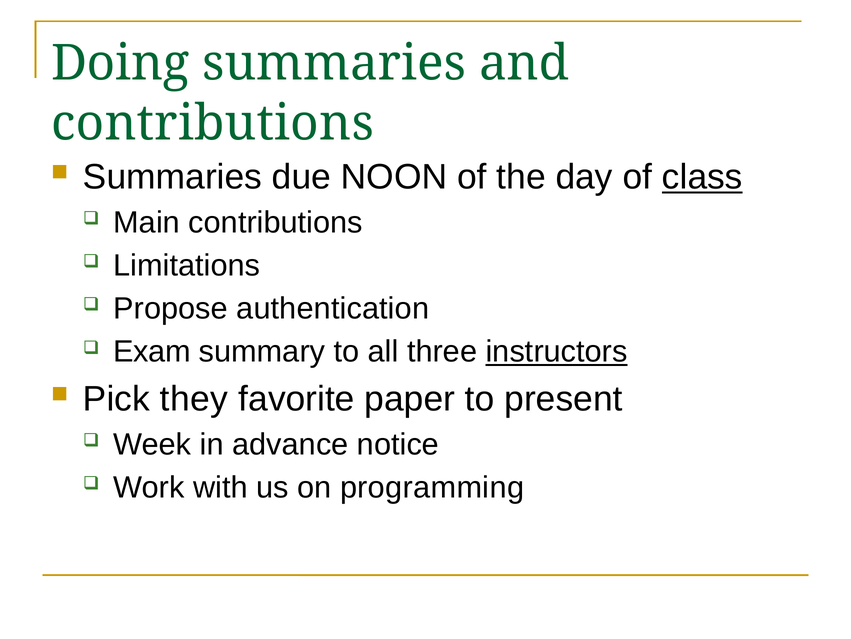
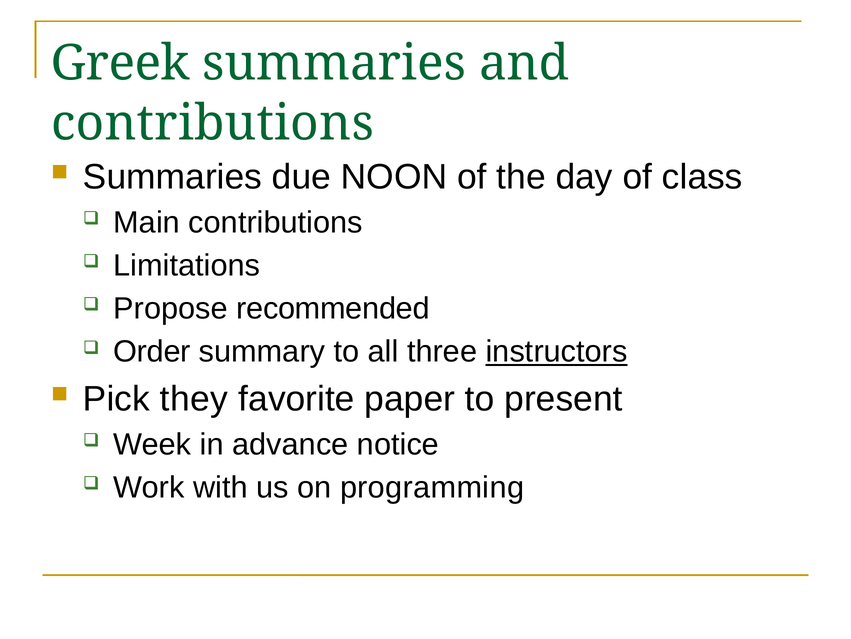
Doing: Doing -> Greek
class underline: present -> none
authentication: authentication -> recommended
Exam: Exam -> Order
